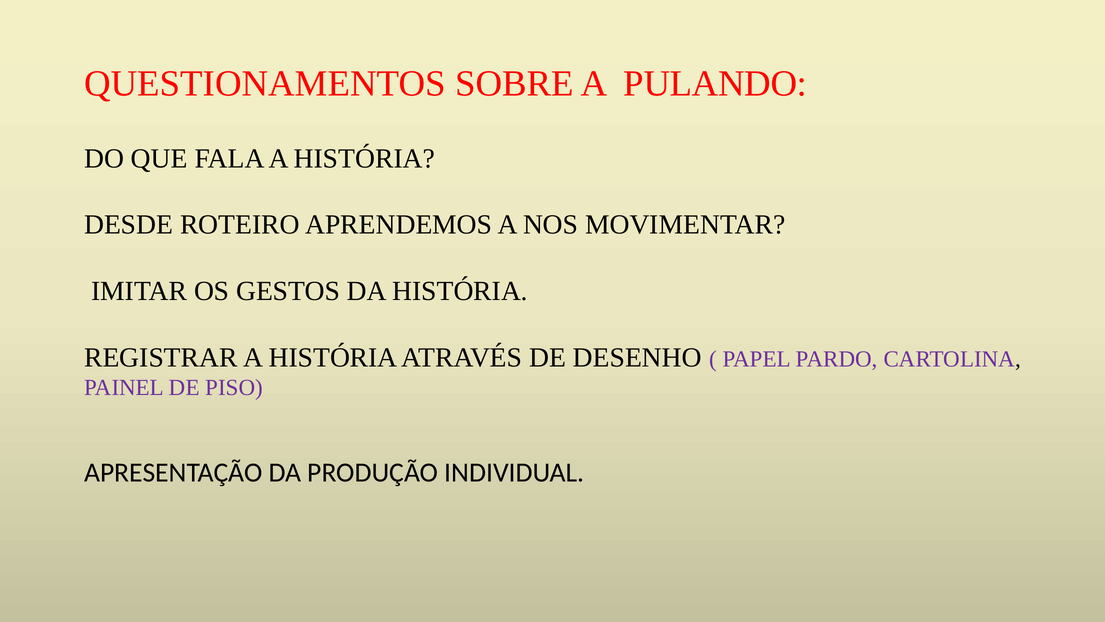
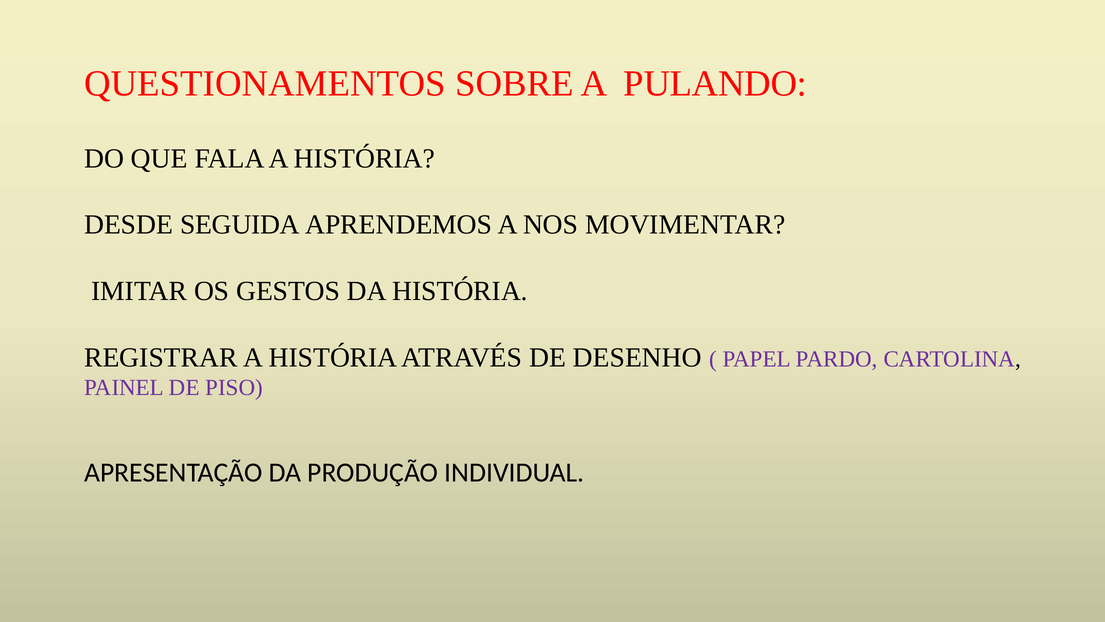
ROTEIRO: ROTEIRO -> SEGUIDA
